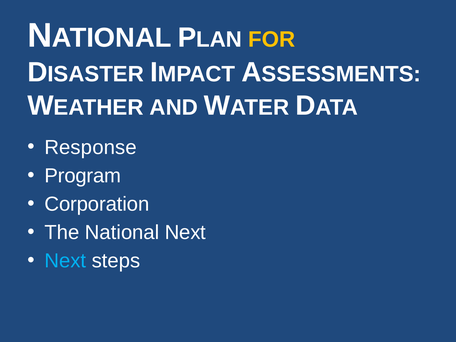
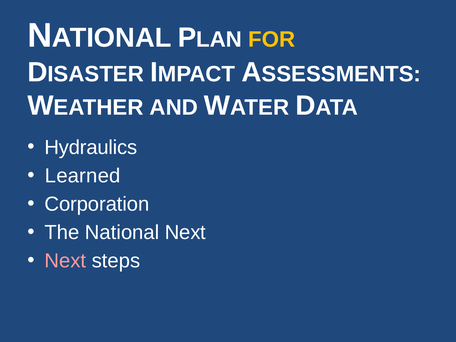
Response: Response -> Hydraulics
Program: Program -> Learned
Next at (65, 261) colour: light blue -> pink
